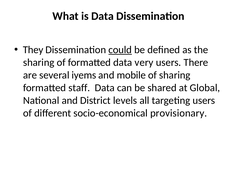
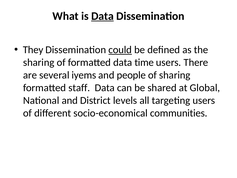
Data at (102, 16) underline: none -> present
very: very -> time
mobile: mobile -> people
provisionary: provisionary -> communities
